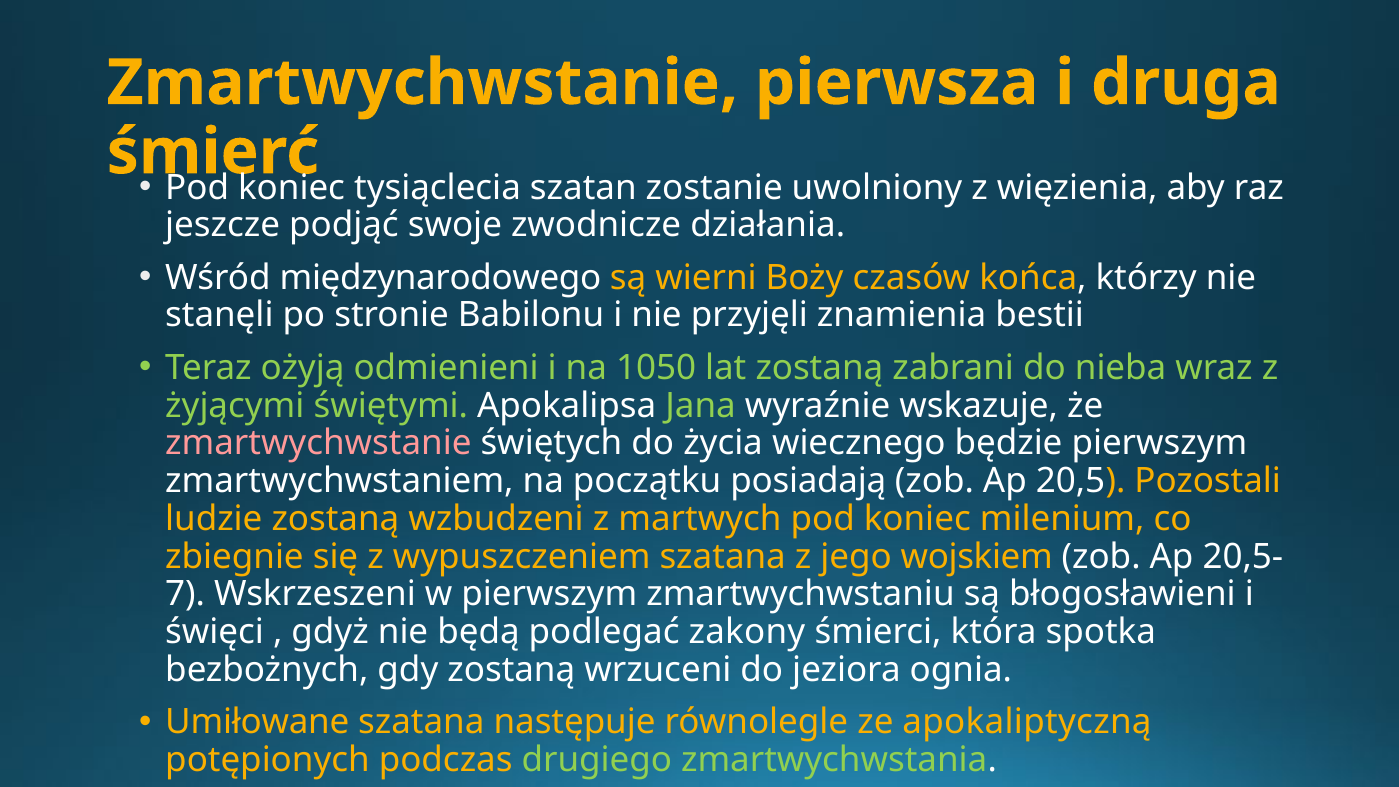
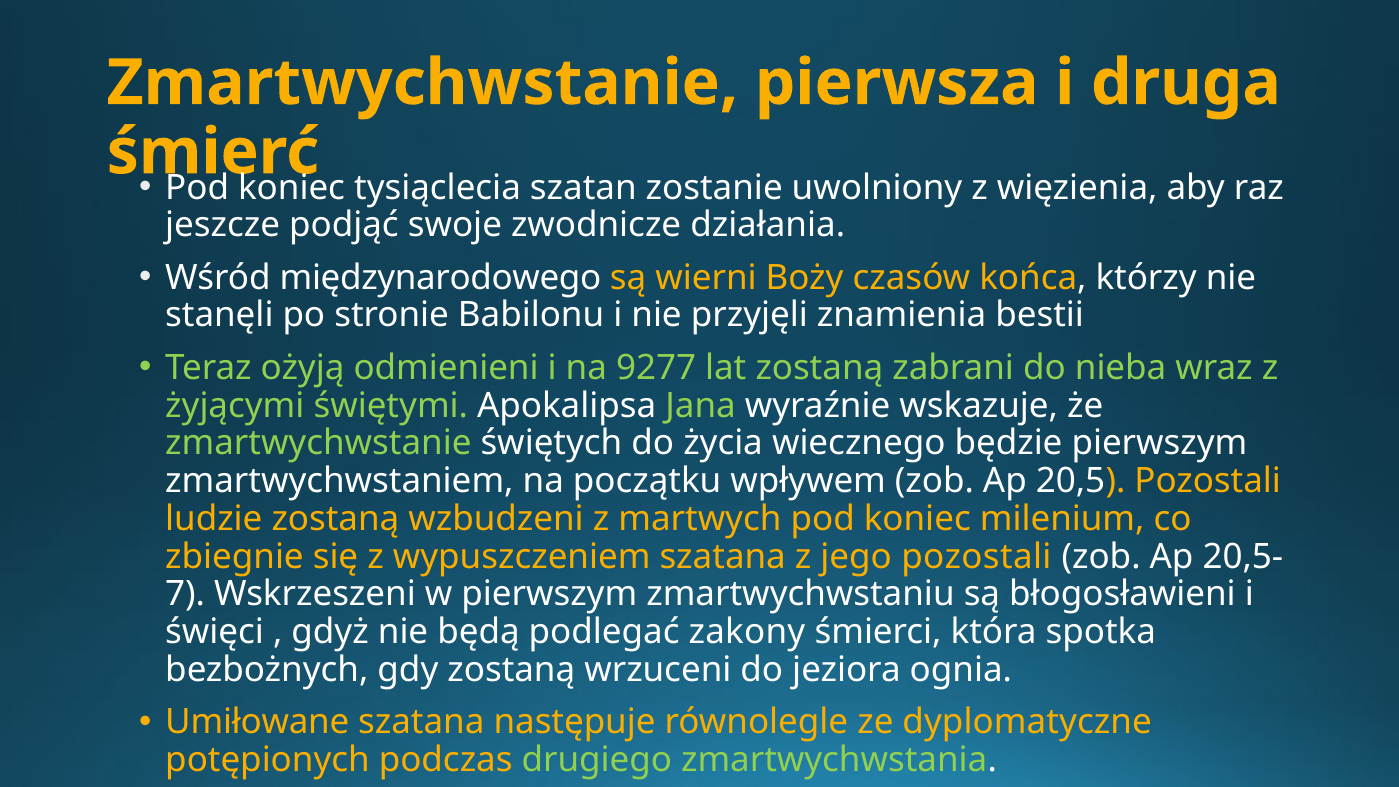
1050: 1050 -> 9277
zmartwychwstanie at (318, 443) colour: pink -> light green
posiadają: posiadają -> wpływem
jego wojskiem: wojskiem -> pozostali
apokaliptyczną: apokaliptyczną -> dyplomatyczne
